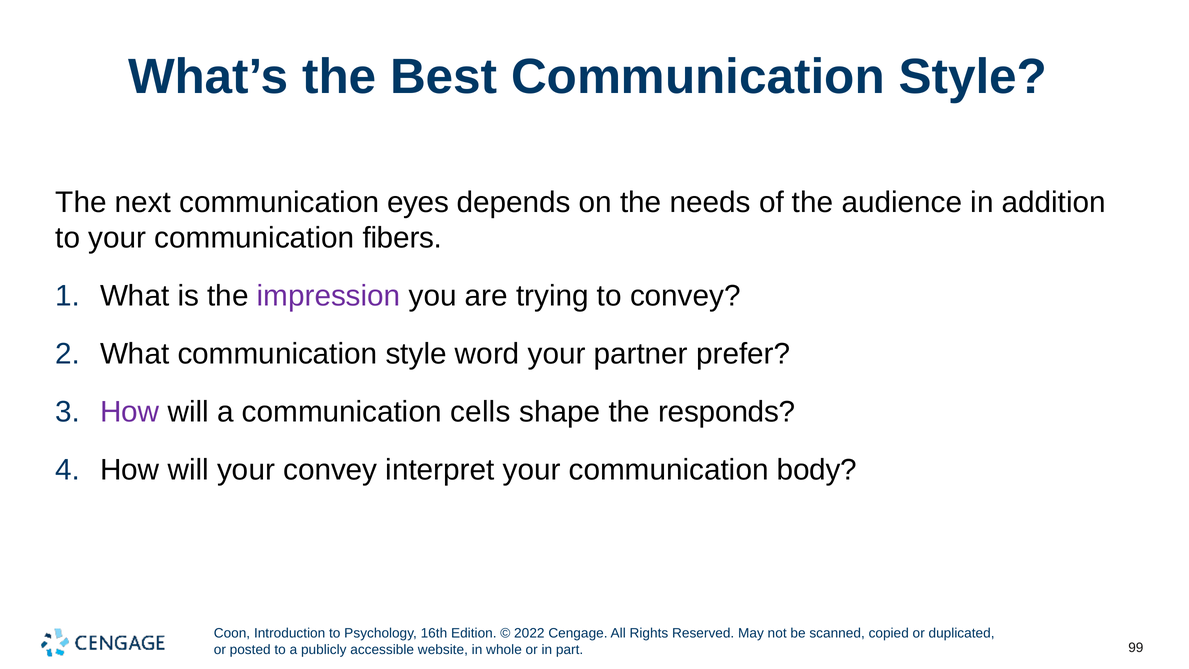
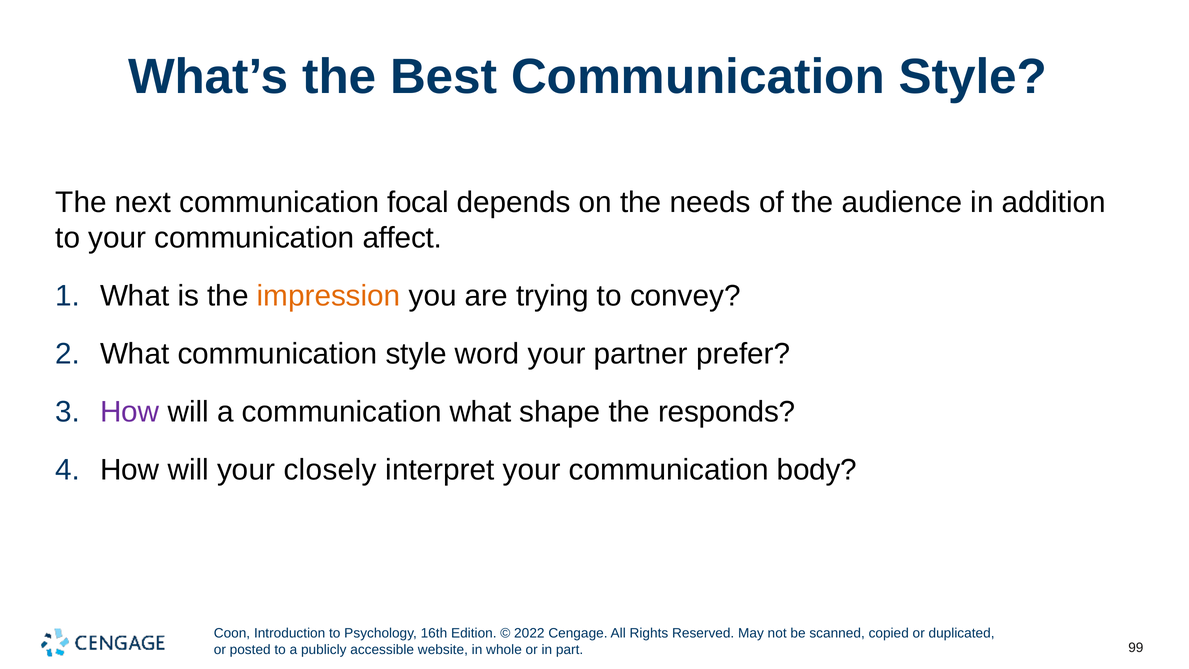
eyes: eyes -> focal
fibers: fibers -> affect
impression colour: purple -> orange
communication cells: cells -> what
your convey: convey -> closely
